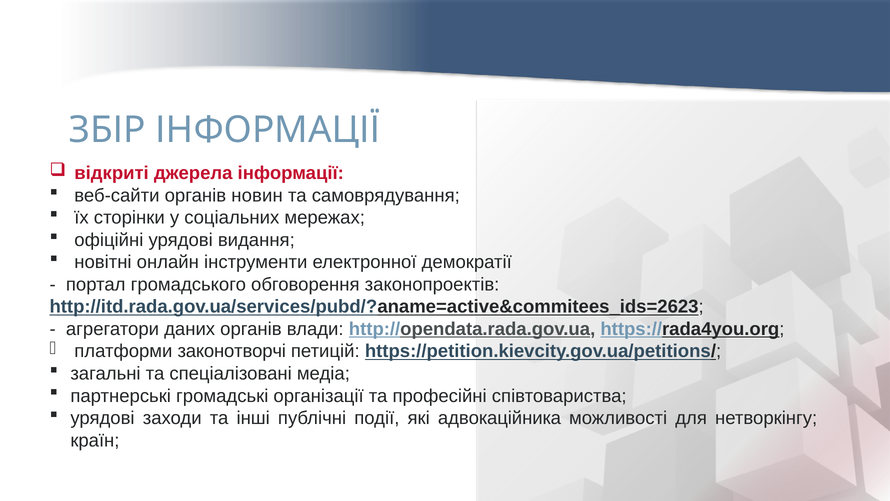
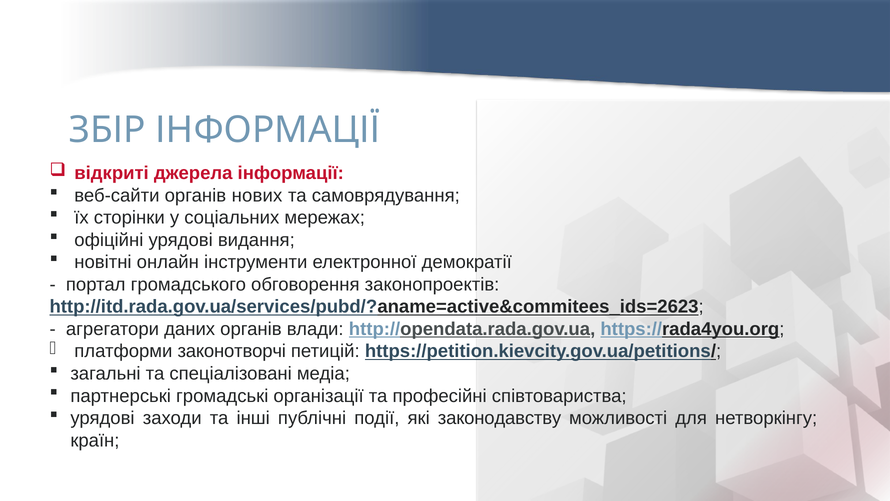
новин: новин -> нових
адвокаційника: адвокаційника -> законодавству
